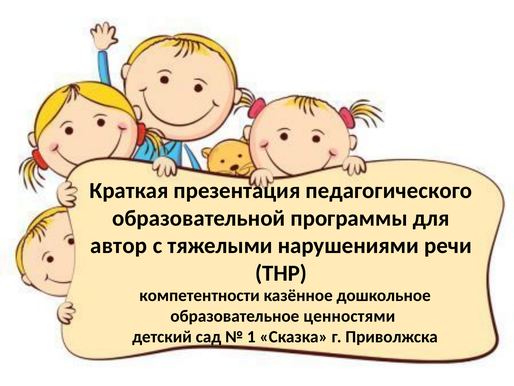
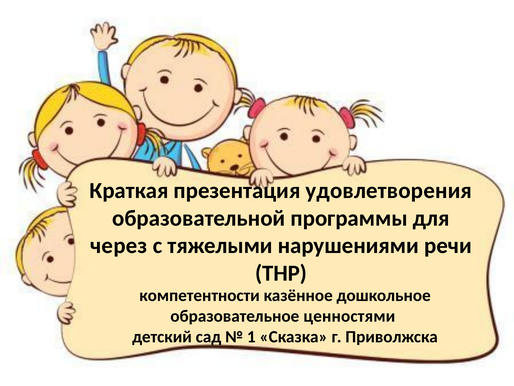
педагогического: педагогического -> удовлетворения
автор: автор -> через
